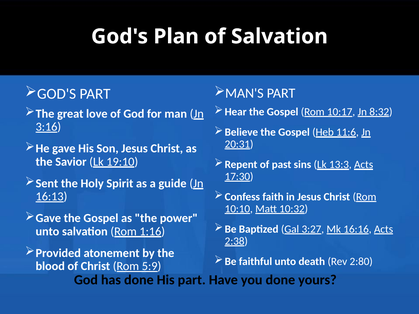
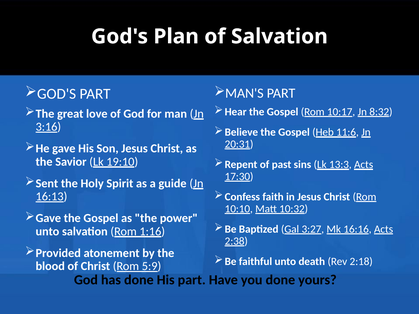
2:80: 2:80 -> 2:18
